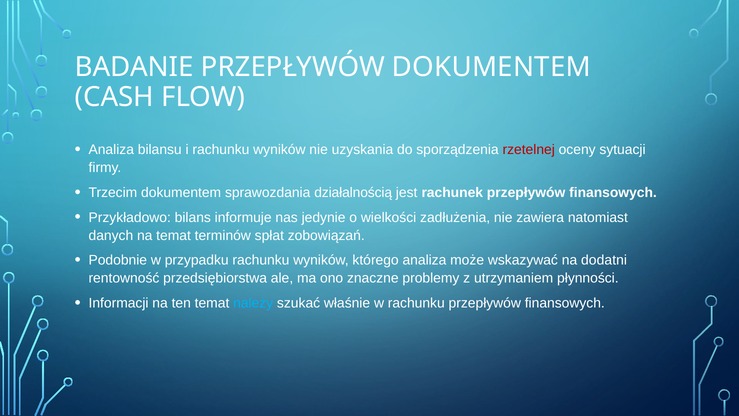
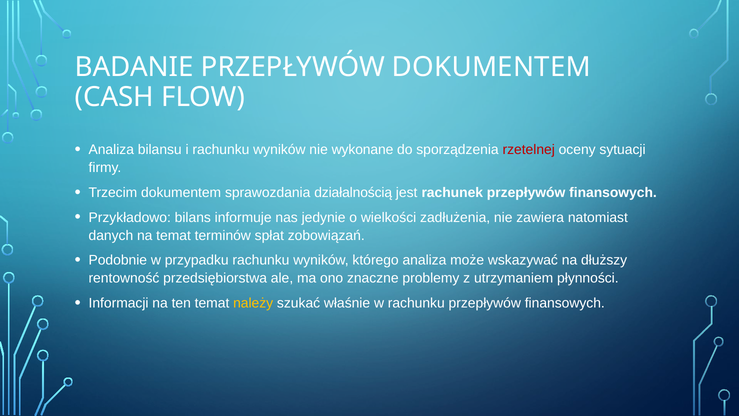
uzyskania: uzyskania -> wykonane
dodatni: dodatni -> dłuższy
należy colour: light blue -> yellow
